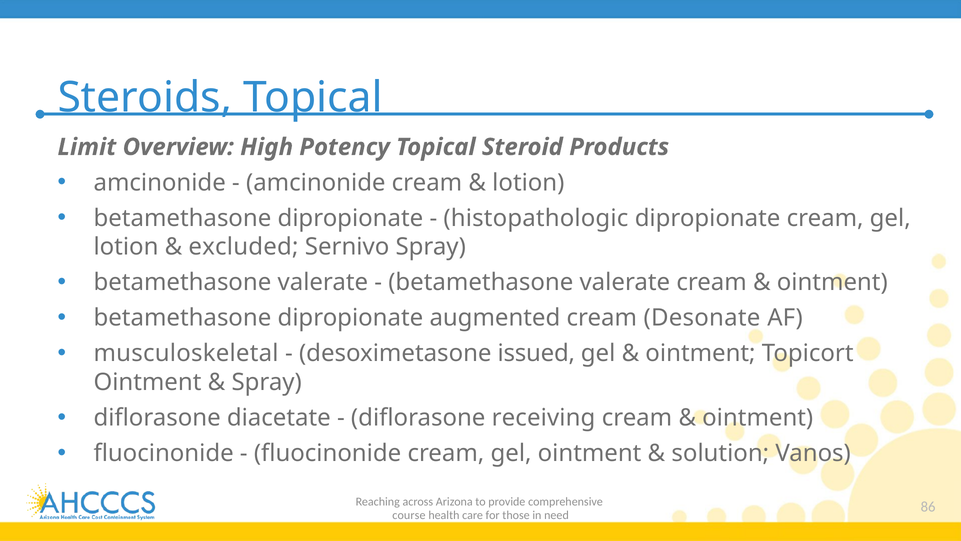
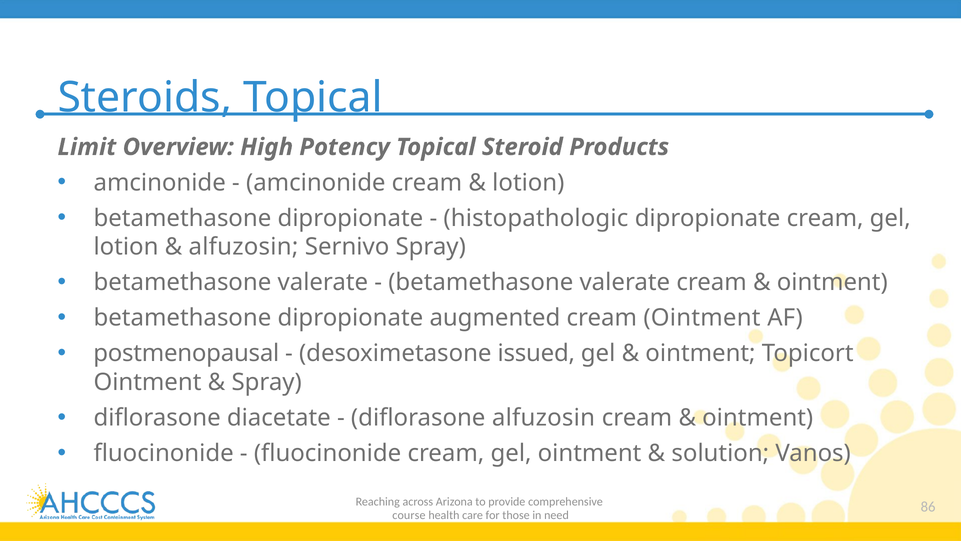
excluded at (243, 247): excluded -> alfuzosin
cream Desonate: Desonate -> Ointment
musculoskeletal: musculoskeletal -> postmenopausal
diflorasone receiving: receiving -> alfuzosin
